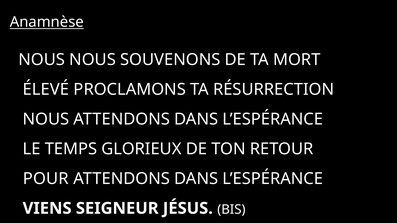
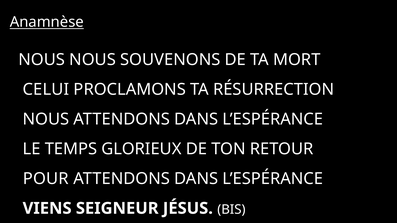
ÉLEVÉ: ÉLEVÉ -> CELUI
